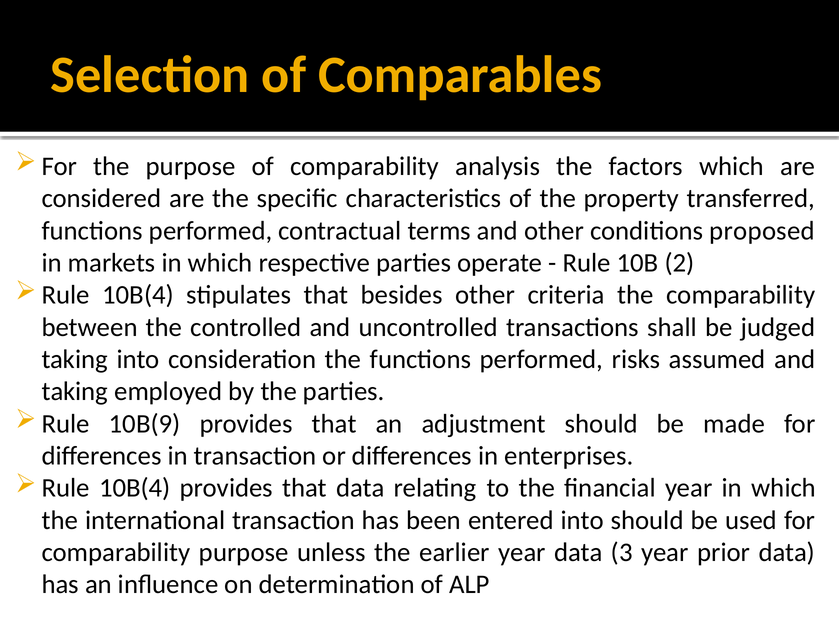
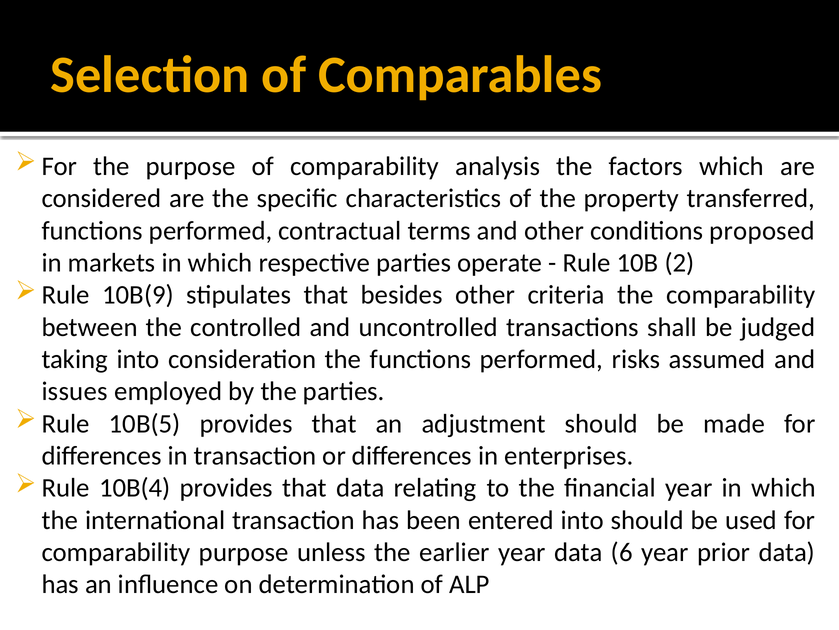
10B(4 at (138, 295): 10B(4 -> 10B(9
taking at (75, 391): taking -> issues
10B(9: 10B(9 -> 10B(5
3: 3 -> 6
